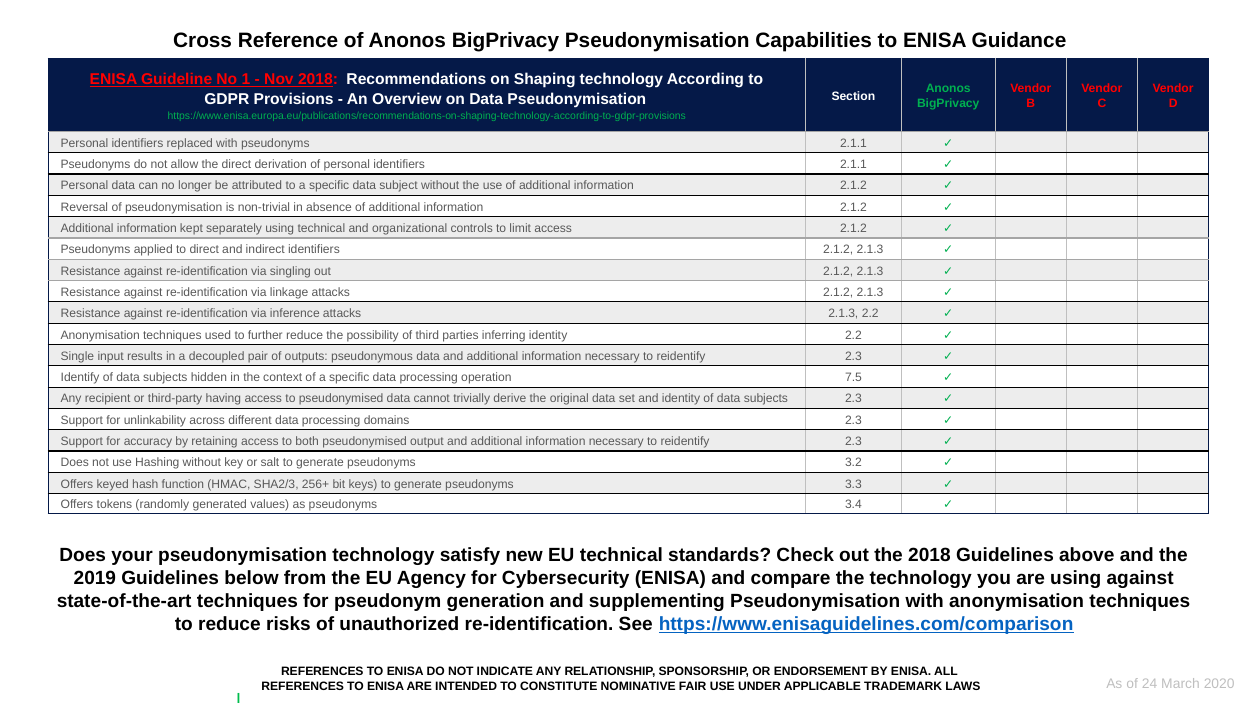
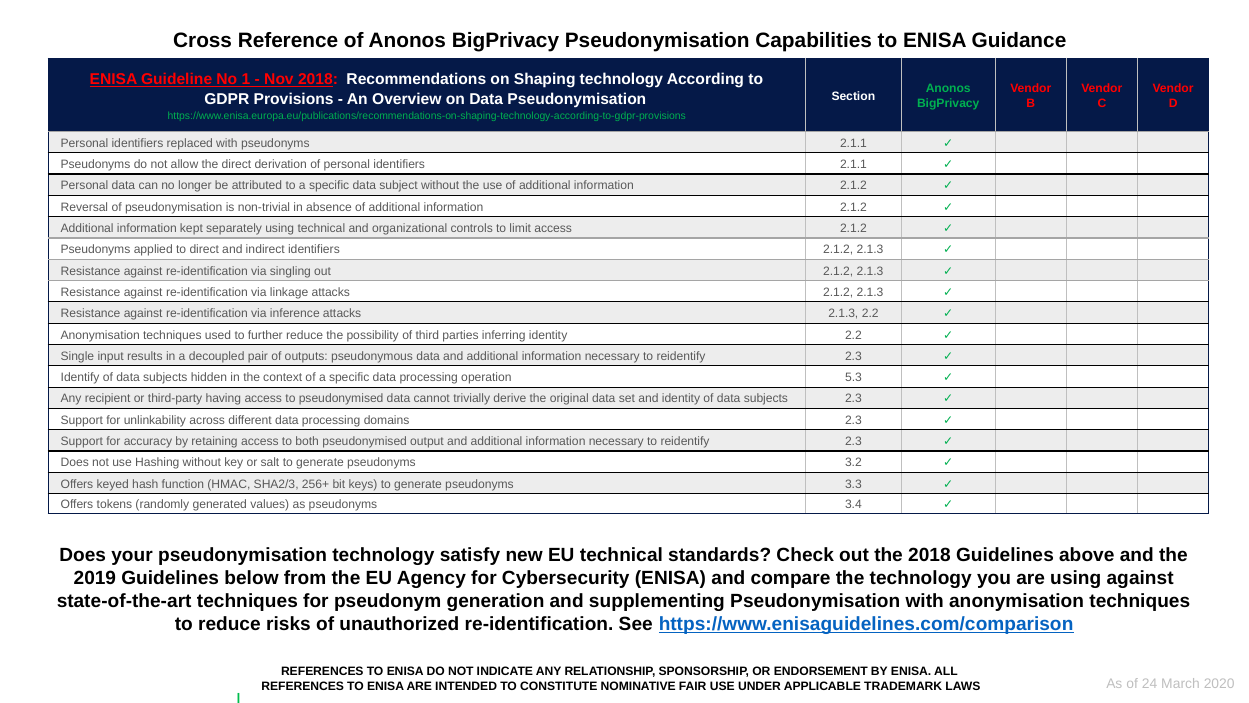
7.5: 7.5 -> 5.3
